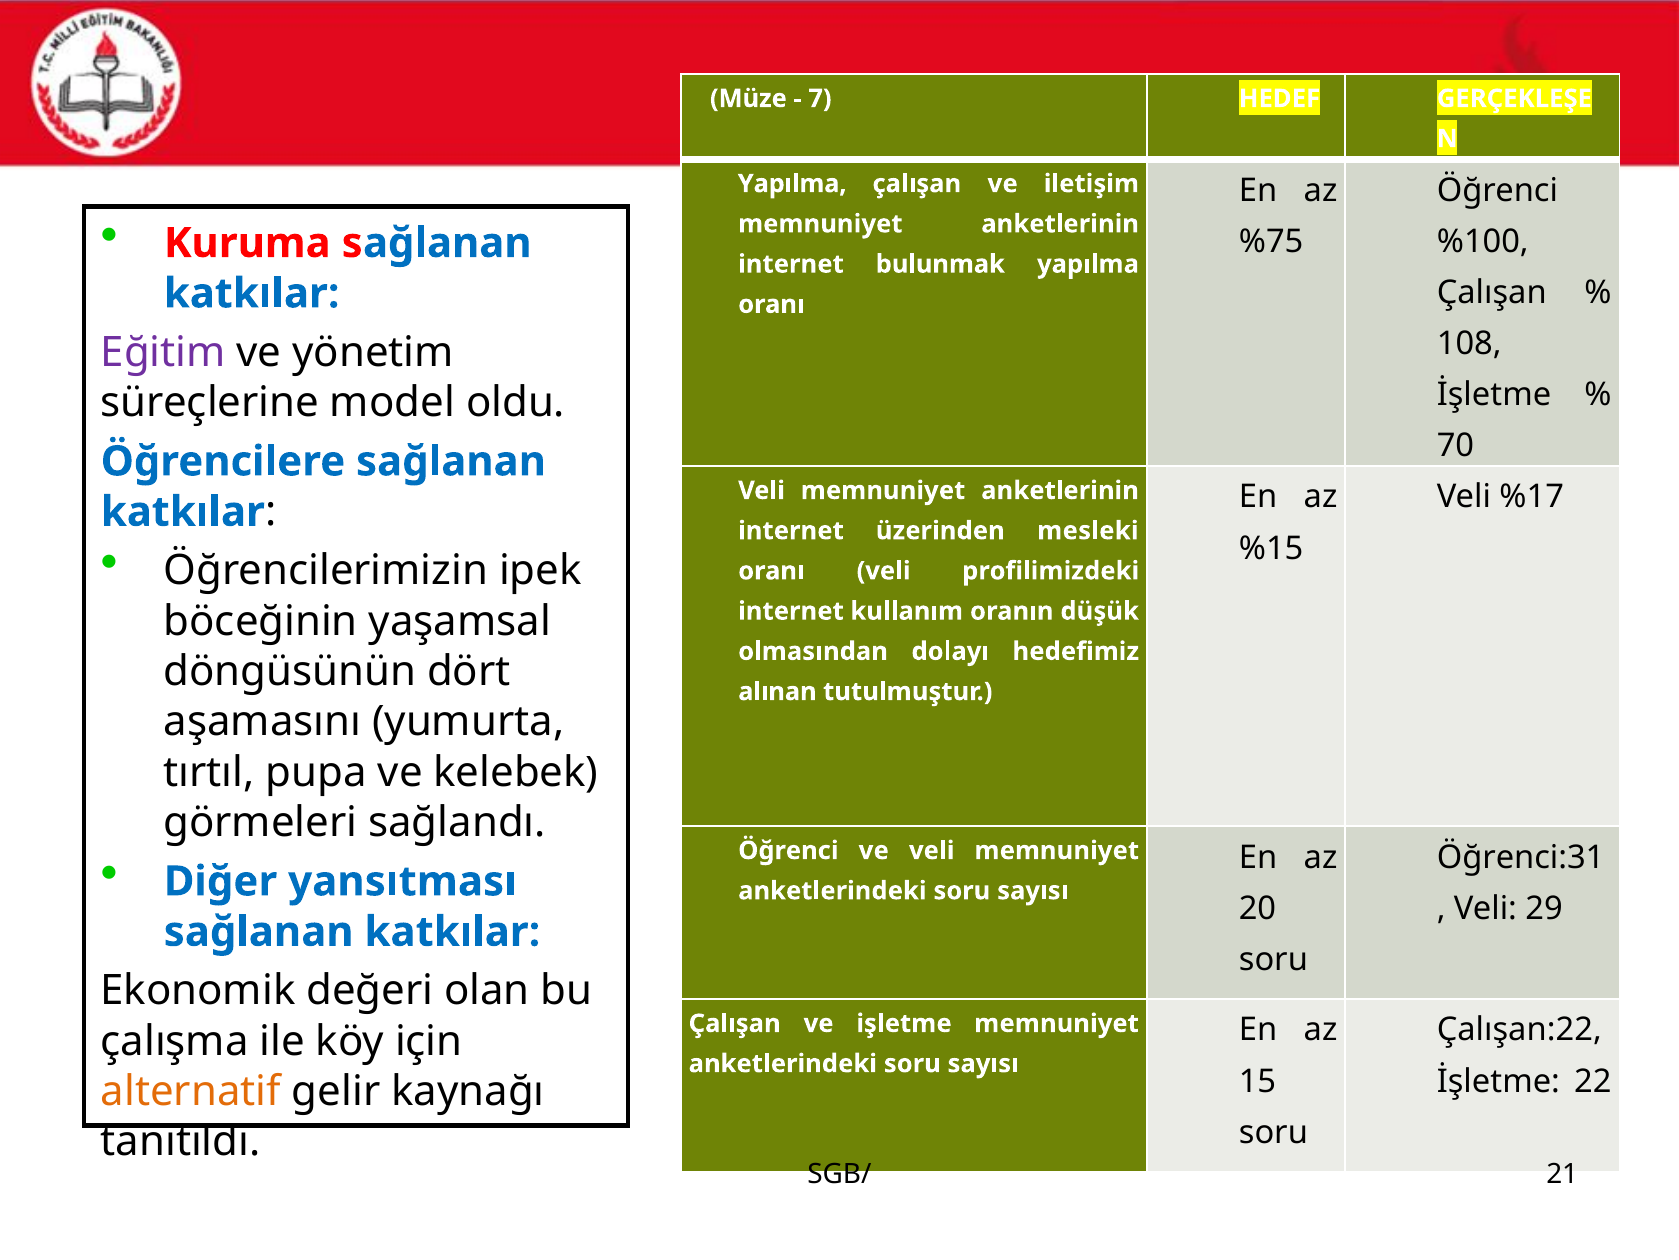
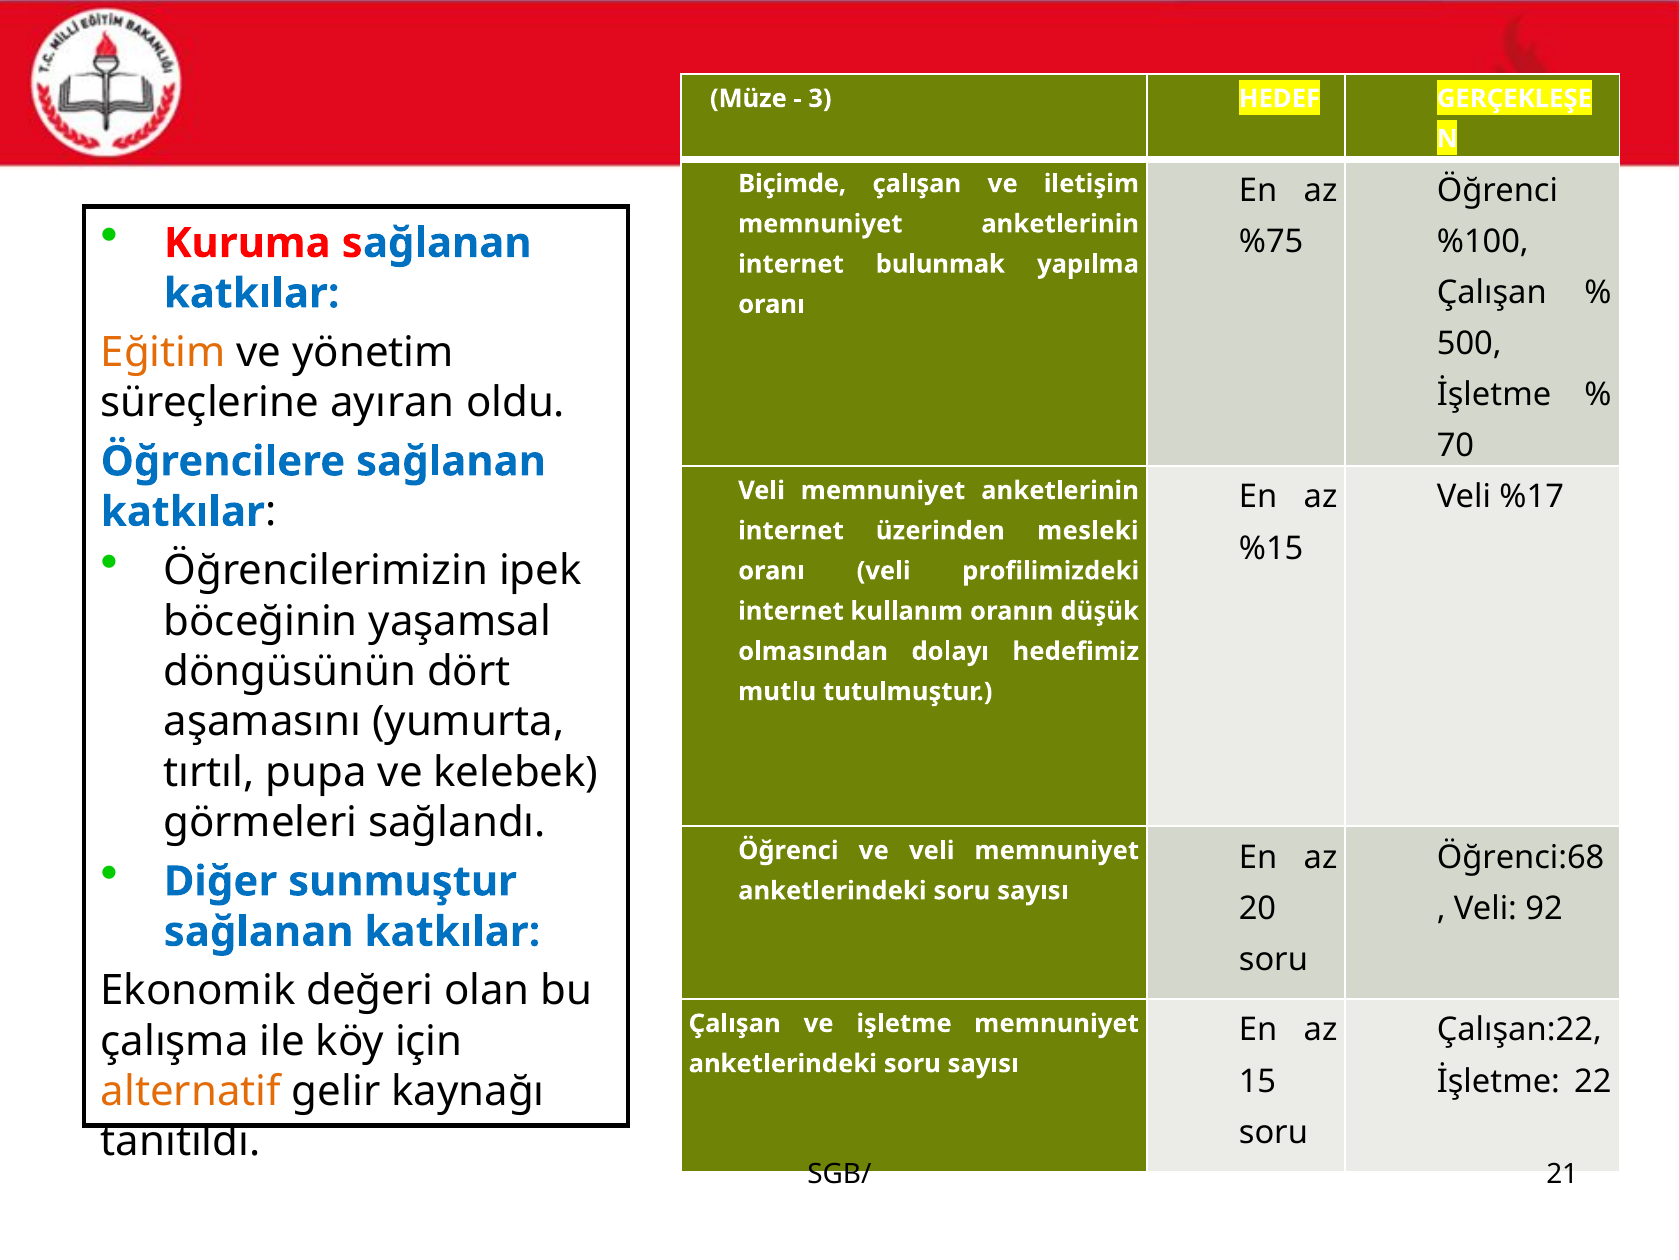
7: 7 -> 3
Yapılma at (792, 184): Yapılma -> Biçimde
108: 108 -> 500
Eğitim colour: purple -> orange
model: model -> ayıran
alınan: alınan -> mutlu
Öğrenci:31: Öğrenci:31 -> Öğrenci:68
yansıtması: yansıtması -> sunmuştur
29: 29 -> 92
